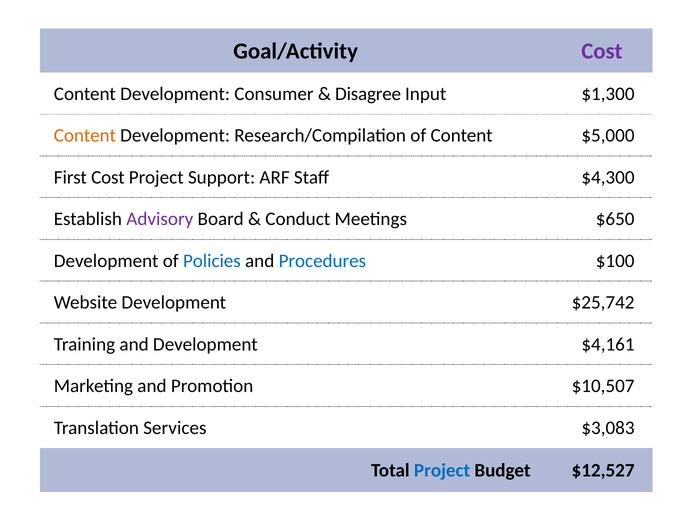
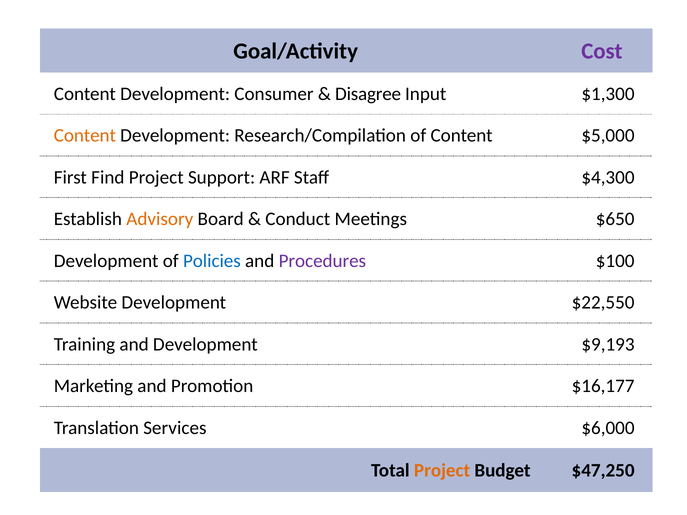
First Cost: Cost -> Find
Advisory colour: purple -> orange
Procedures colour: blue -> purple
$25,742: $25,742 -> $22,550
$4,161: $4,161 -> $9,193
$10,507: $10,507 -> $16,177
$3,083: $3,083 -> $6,000
Project at (442, 471) colour: blue -> orange
$12,527: $12,527 -> $47,250
